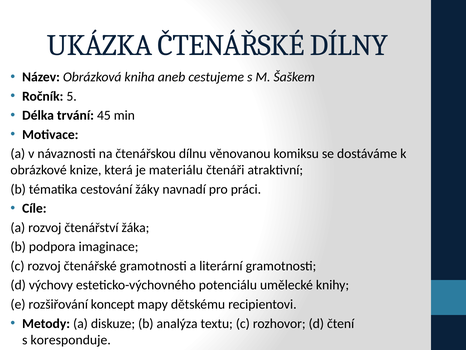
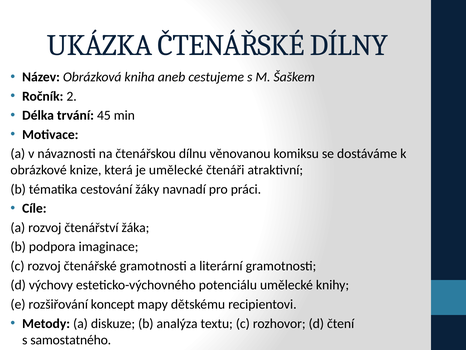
5: 5 -> 2
je materiálu: materiálu -> umělecké
koresponduje: koresponduje -> samostatného
